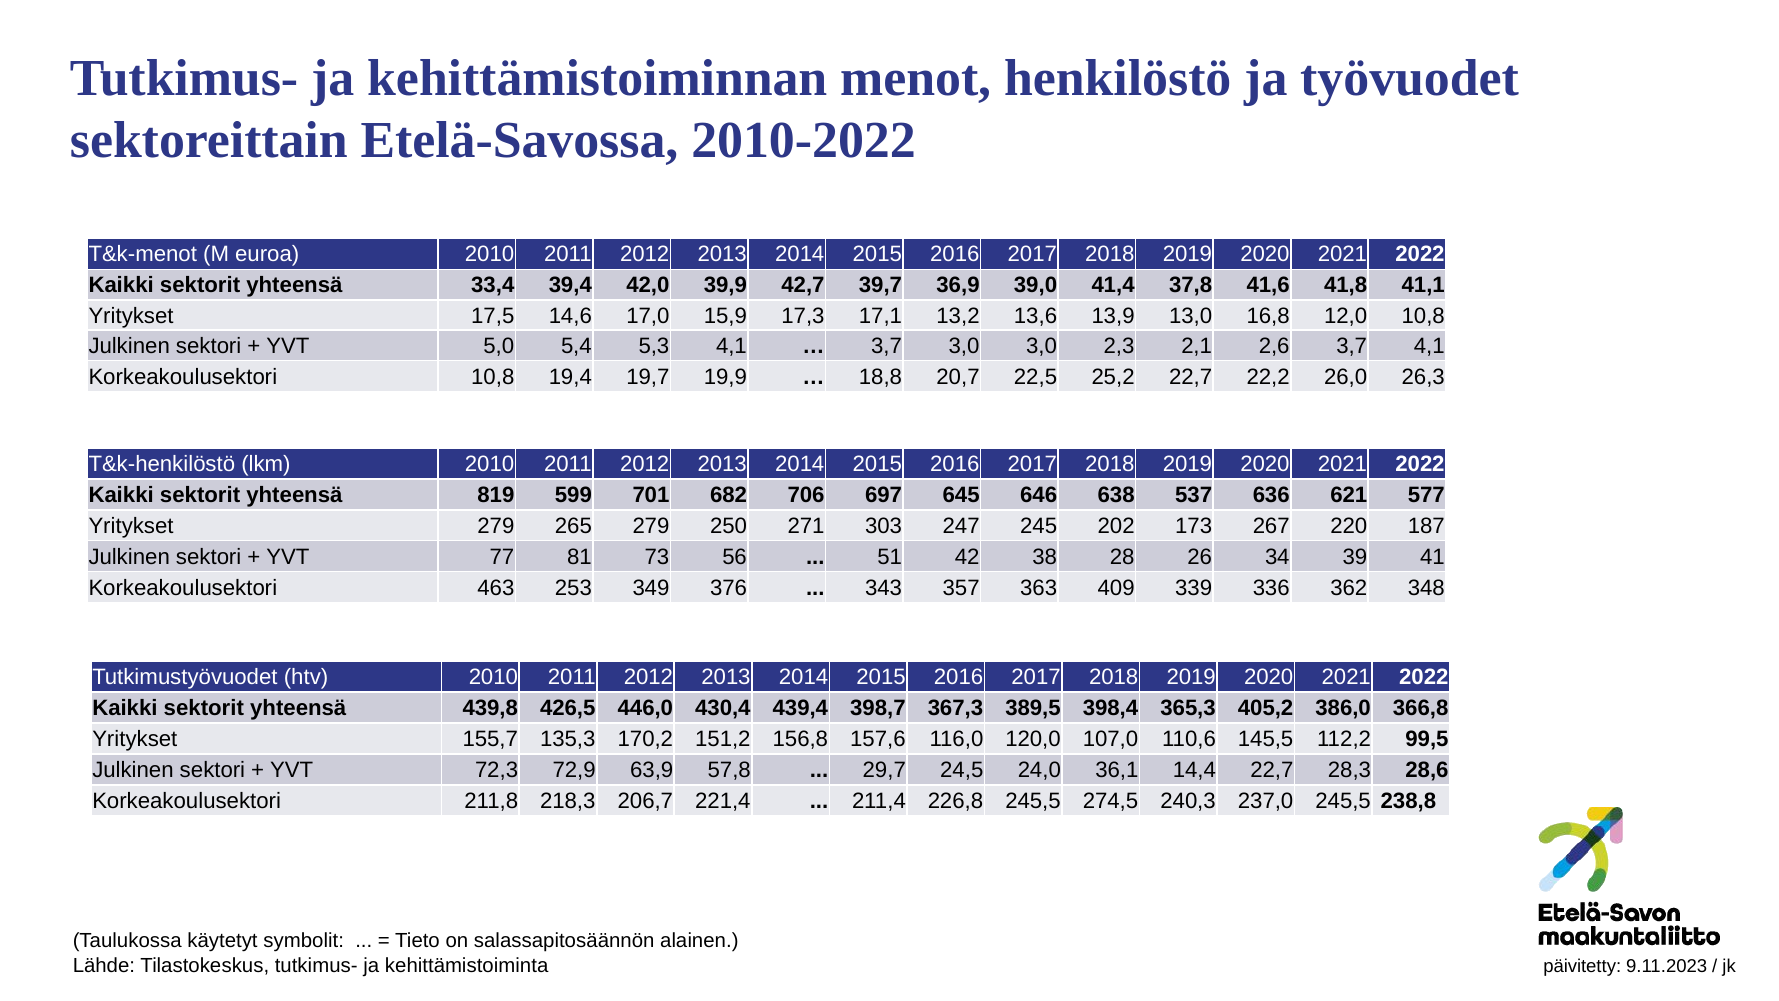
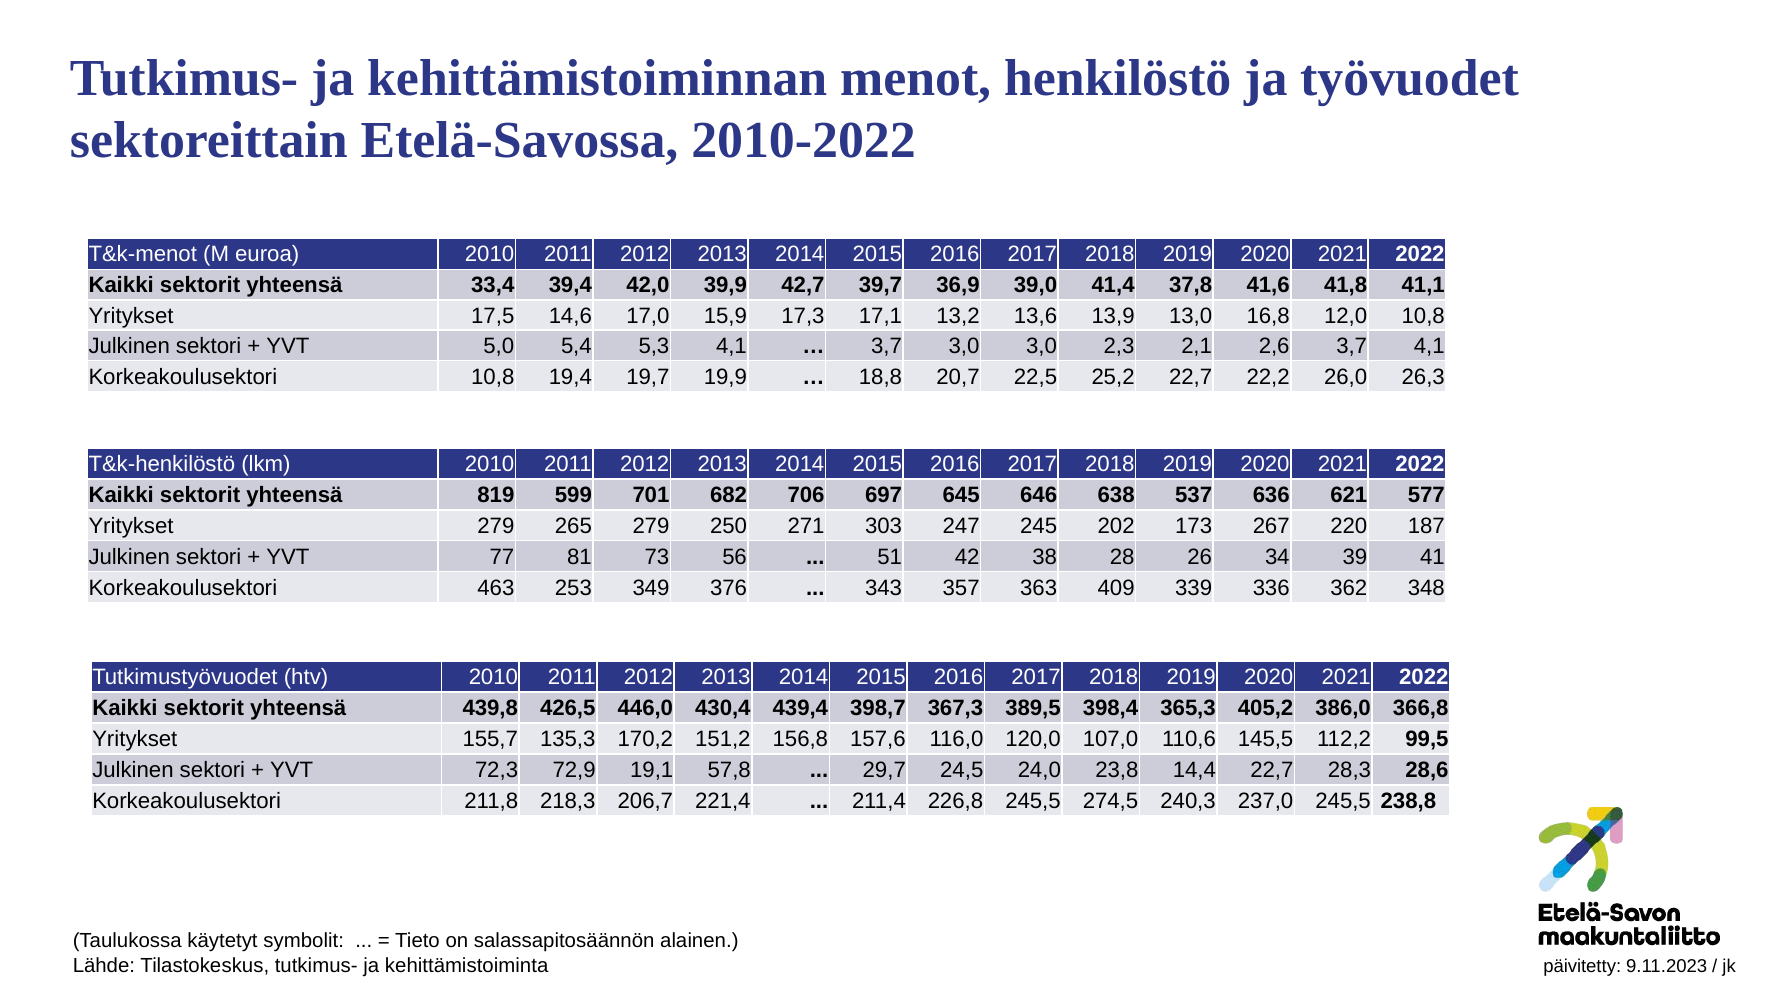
63,9: 63,9 -> 19,1
36,1: 36,1 -> 23,8
